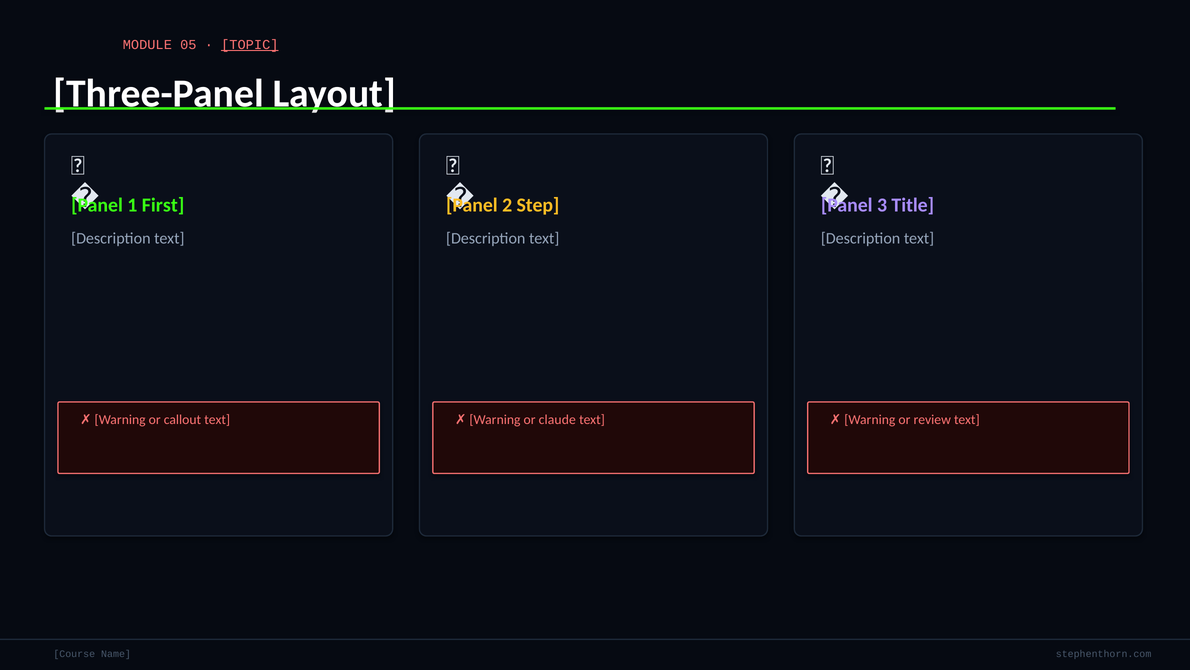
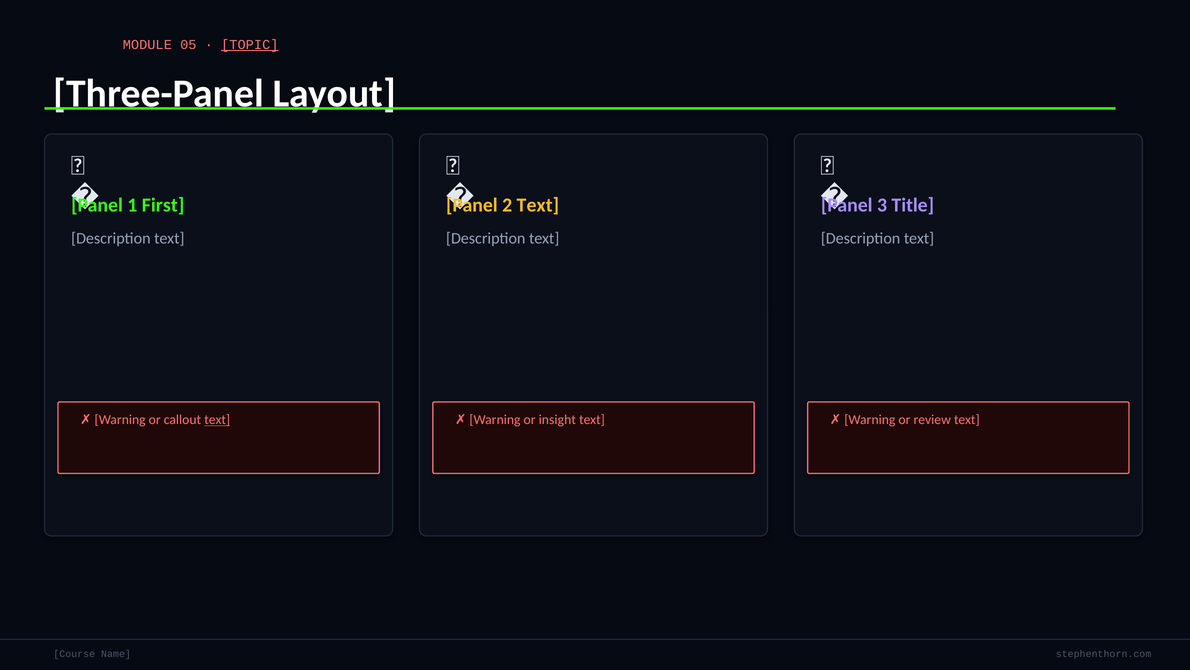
2 Step: Step -> Text
text at (217, 420) underline: none -> present
claude: claude -> insight
